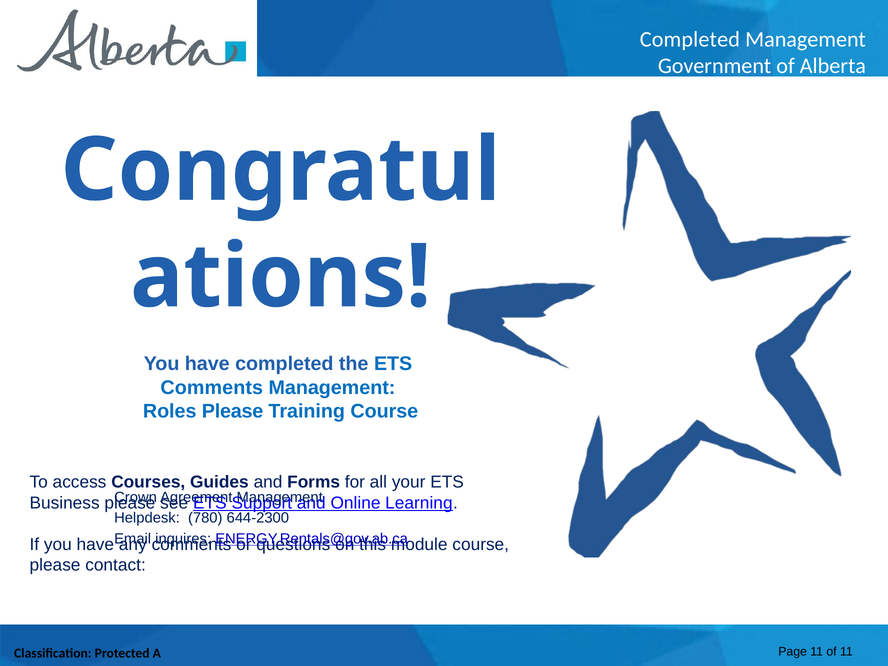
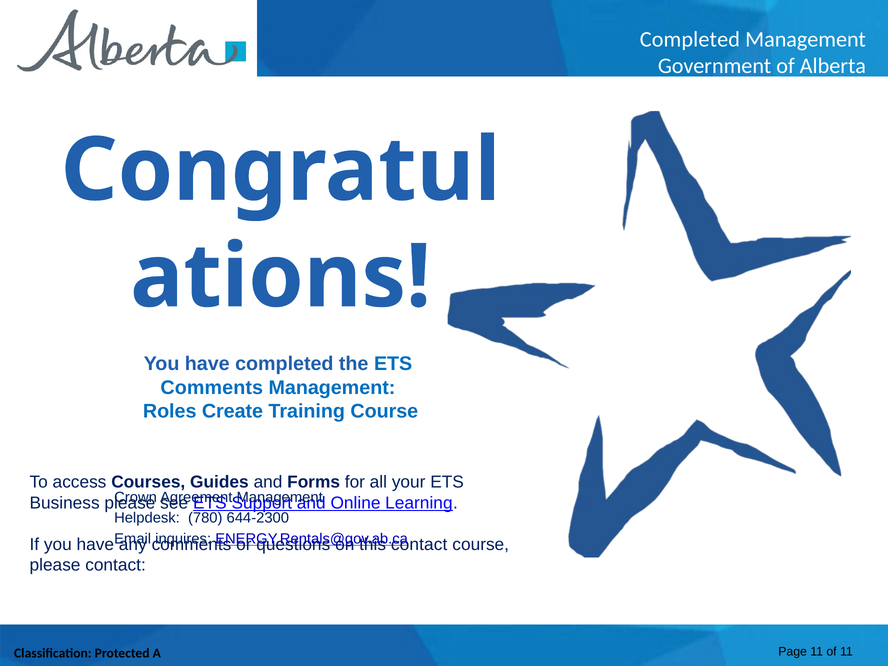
Roles Please: Please -> Create
module at (419, 544): module -> contact
